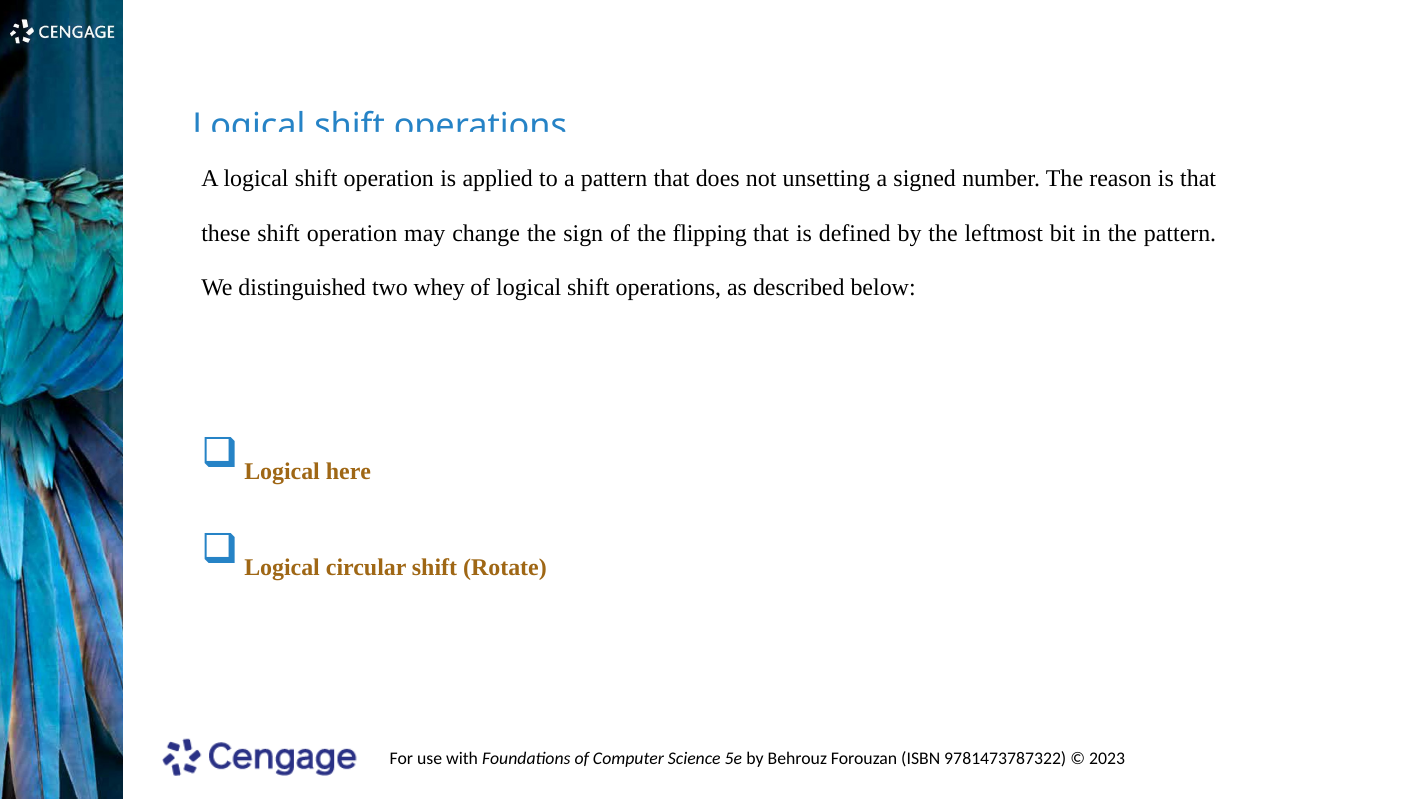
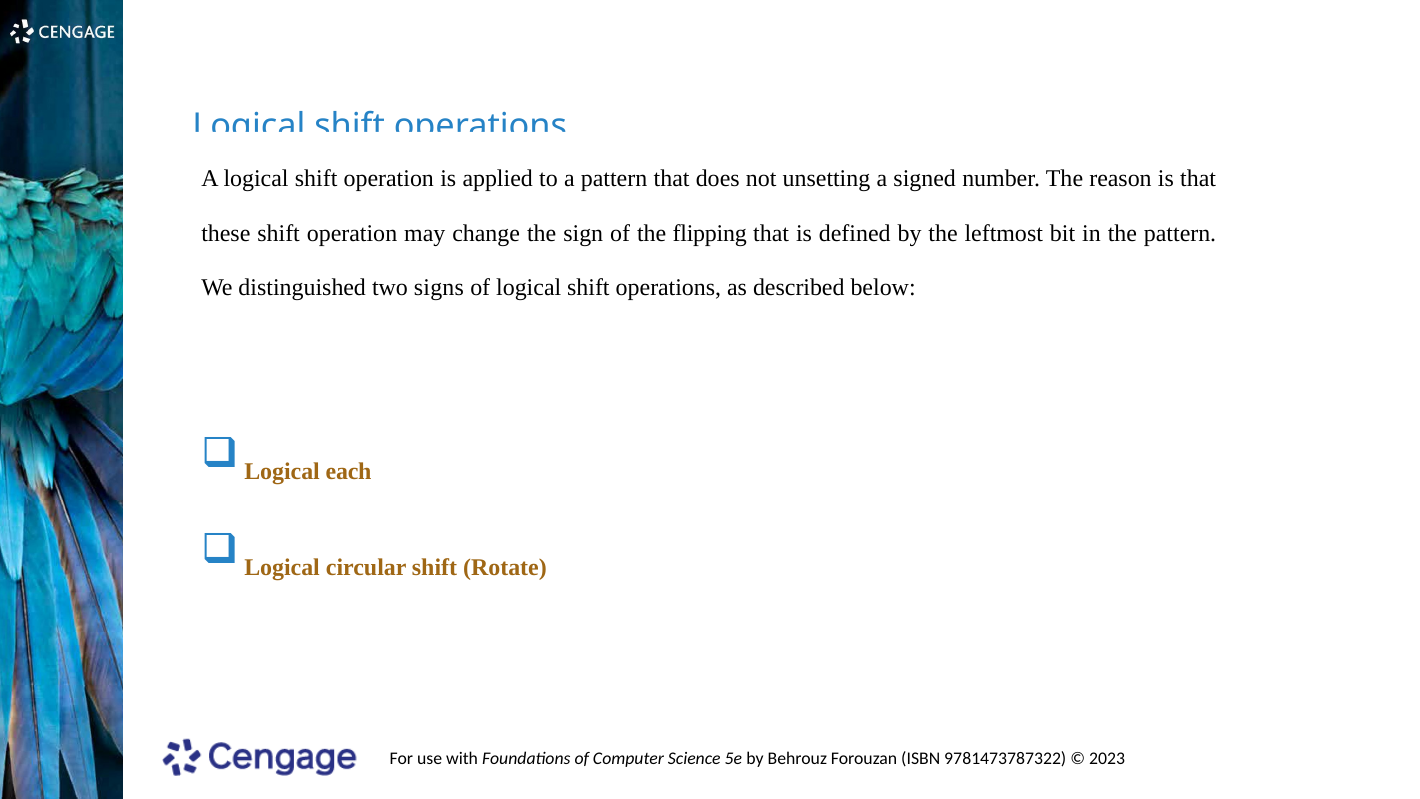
whey: whey -> signs
here: here -> each
